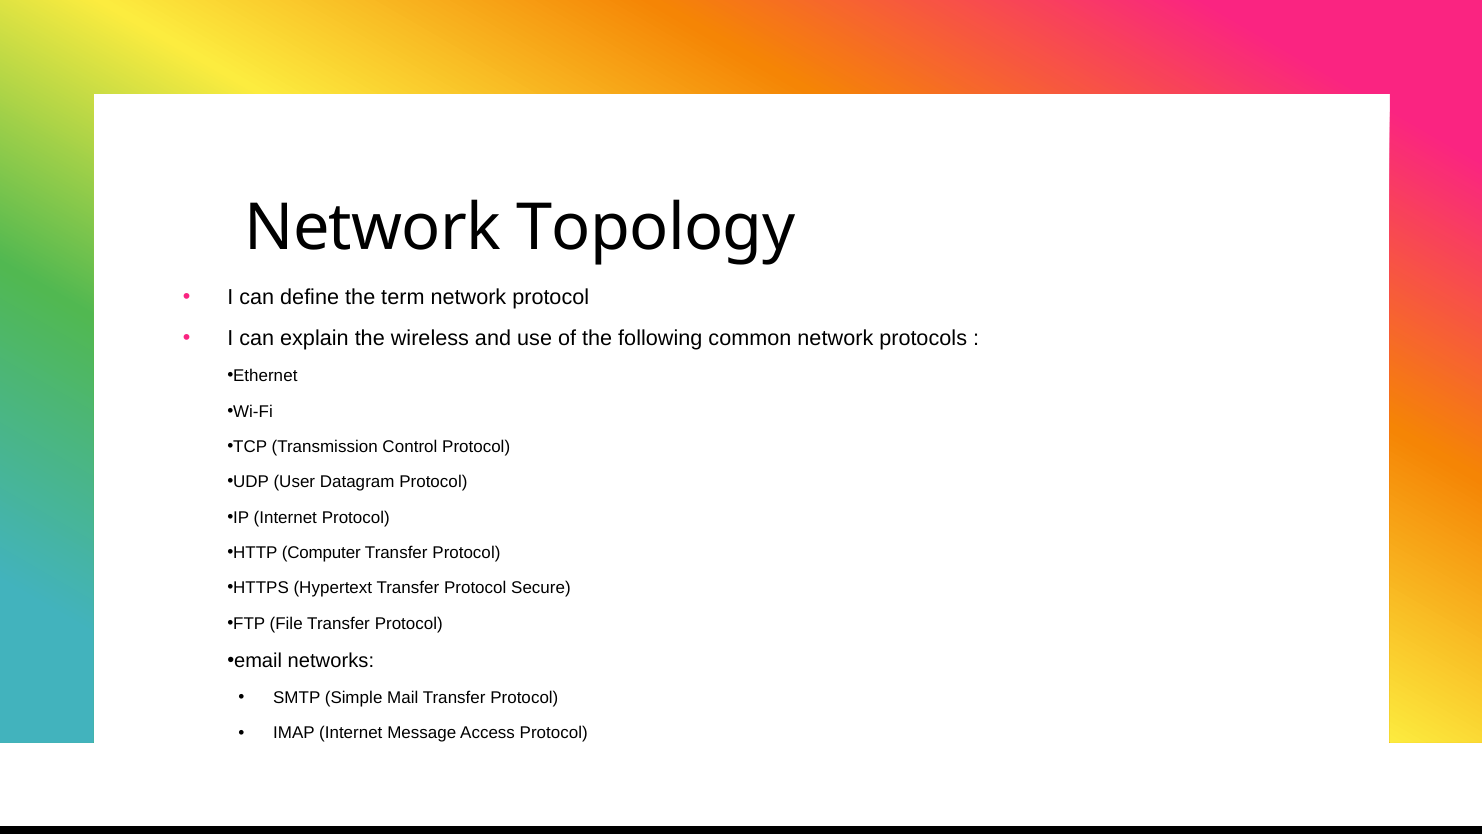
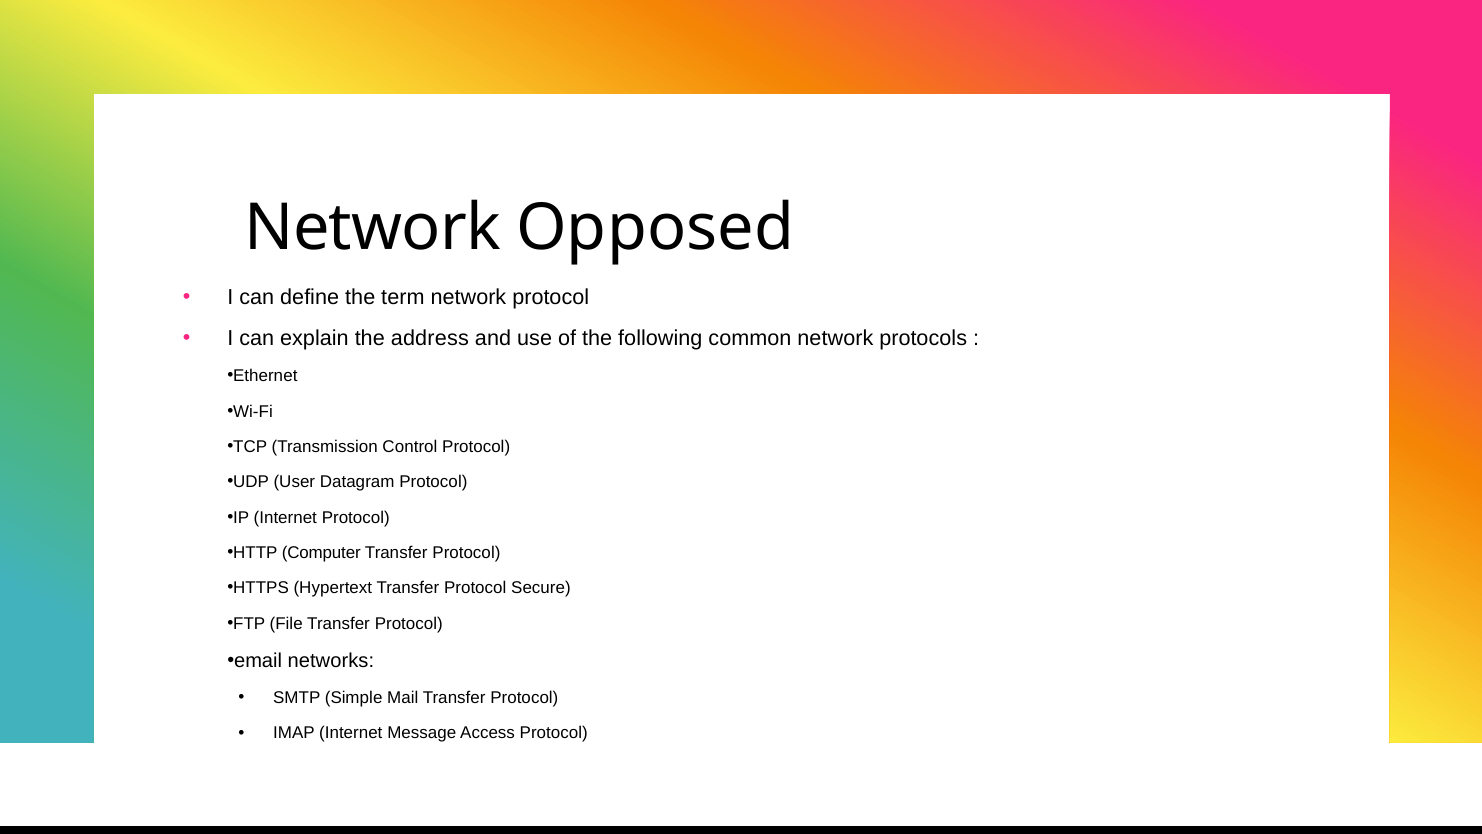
Topology: Topology -> Opposed
wireless: wireless -> address
